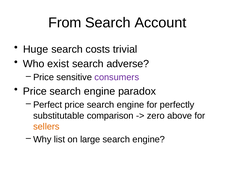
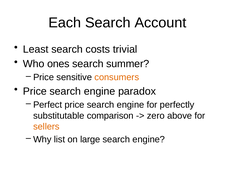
From: From -> Each
Huge: Huge -> Least
exist: exist -> ones
adverse: adverse -> summer
consumers colour: purple -> orange
